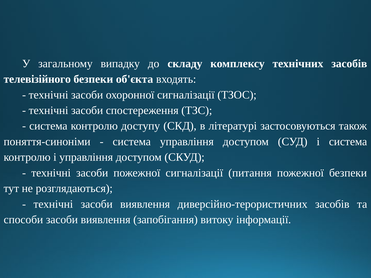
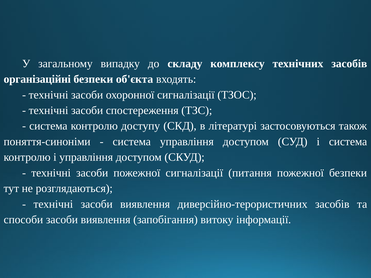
телевізійного: телевізійного -> організаційні
